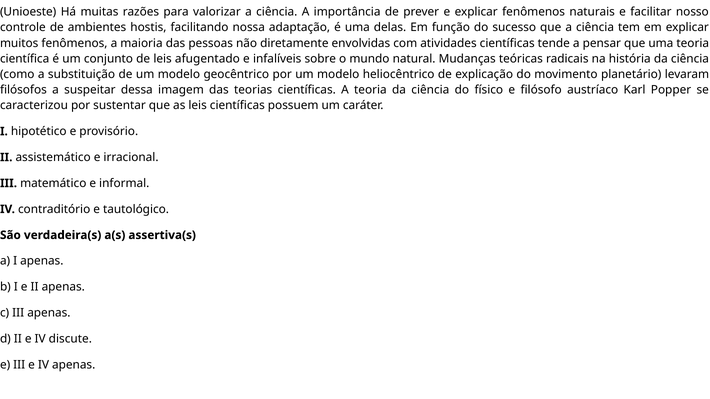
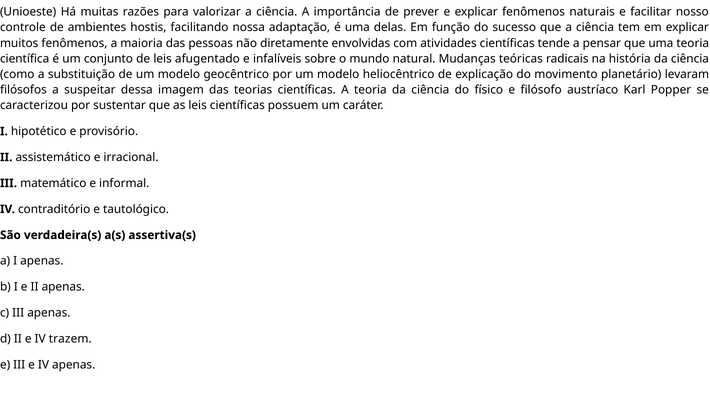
discute: discute -> trazem
